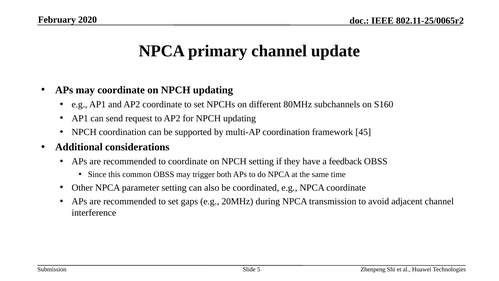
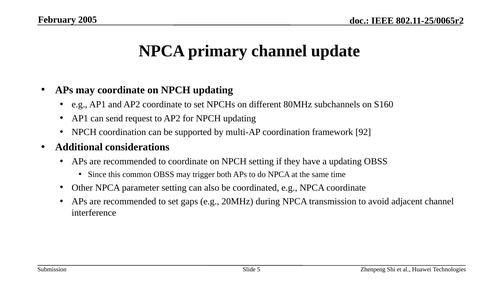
2020: 2020 -> 2005
45: 45 -> 92
a feedback: feedback -> updating
